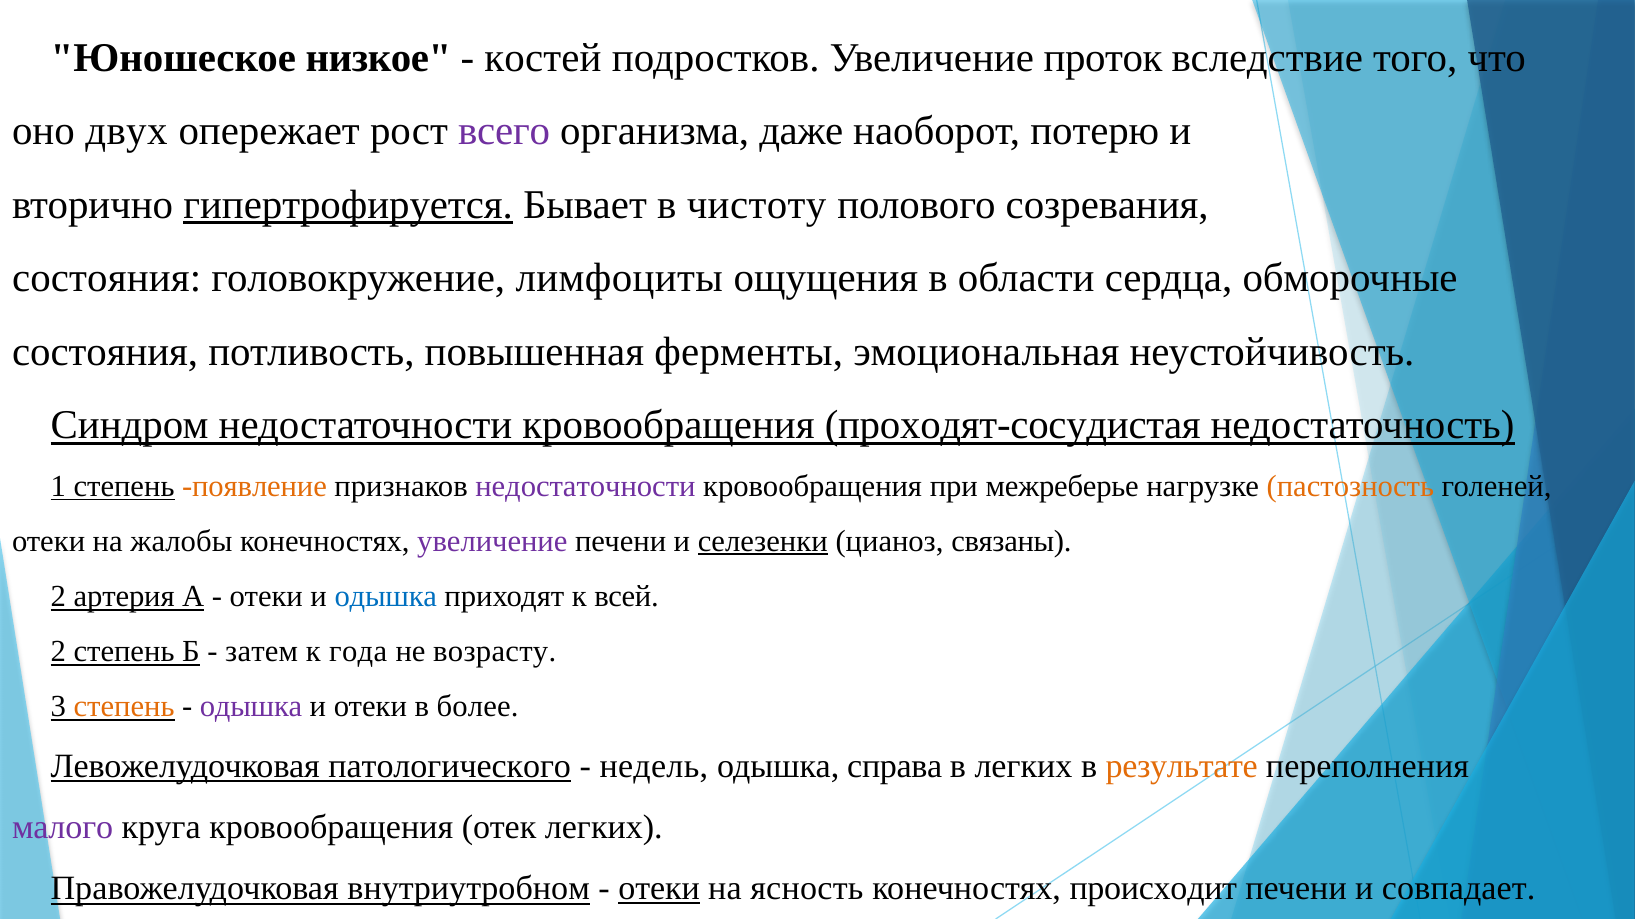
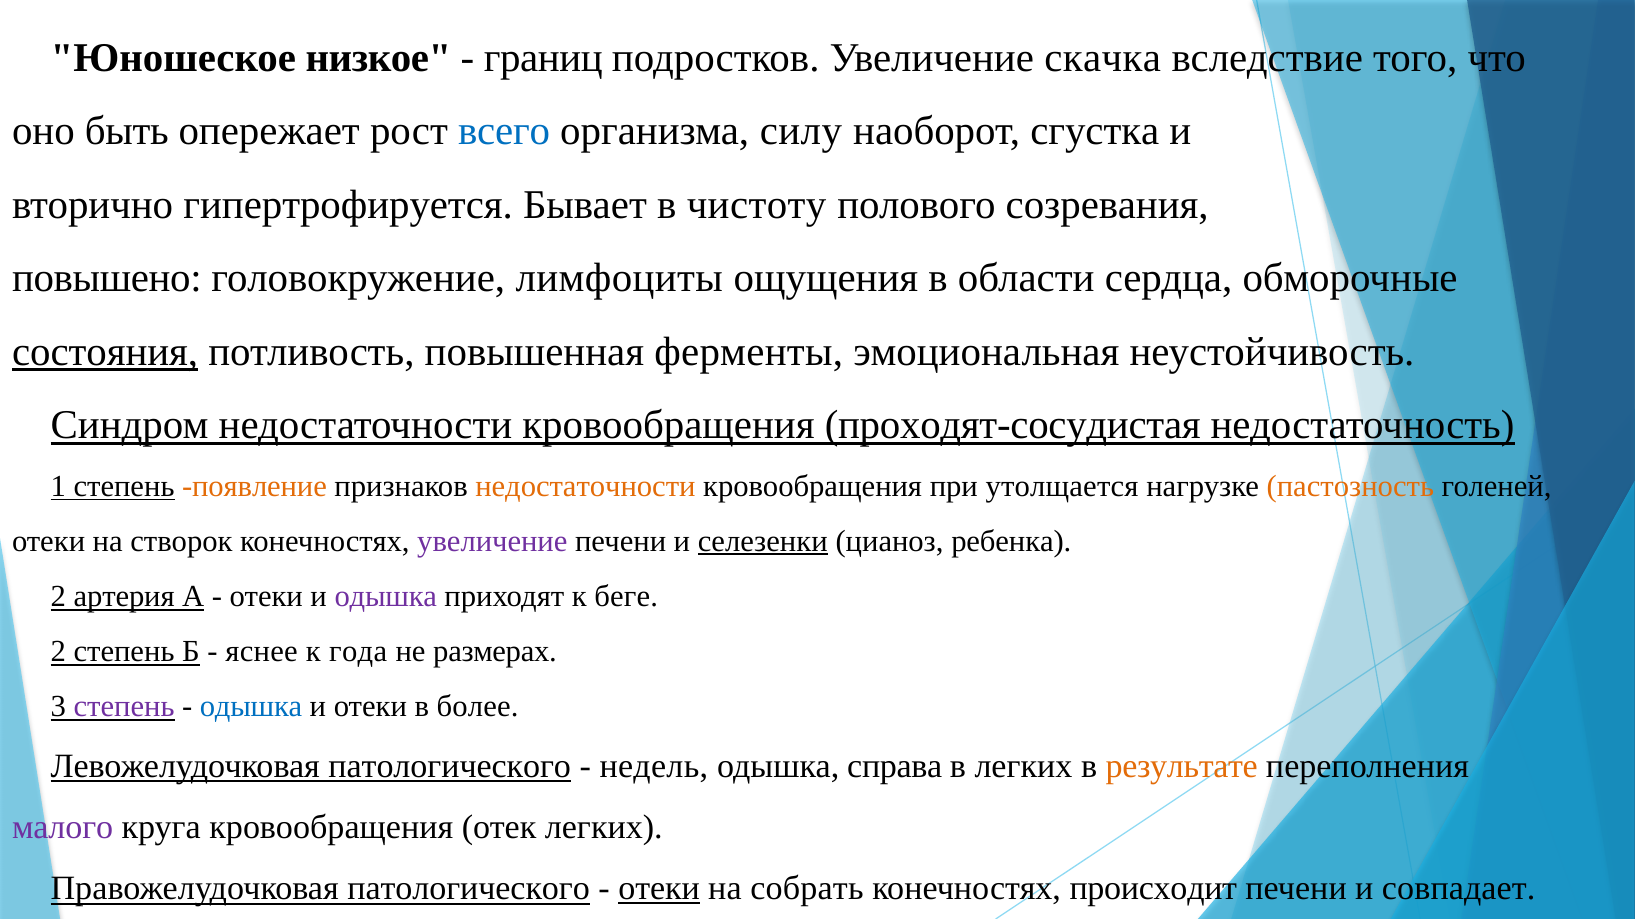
костей: костей -> границ
проток: проток -> скачка
двух: двух -> быть
всего colour: purple -> blue
даже: даже -> силу
потерю: потерю -> сгустка
гипертрофируется underline: present -> none
состояния at (107, 279): состояния -> повышено
состояния at (105, 352) underline: none -> present
недостаточности at (585, 486) colour: purple -> orange
межреберье: межреберье -> утолщается
жалобы: жалобы -> створок
связаны: связаны -> ребенка
одышка at (386, 597) colour: blue -> purple
всей: всей -> беге
затем: затем -> яснее
возрасту: возрасту -> размерах
степень at (124, 707) colour: orange -> purple
одышка at (251, 707) colour: purple -> blue
Правожелудочковая внутриутробном: внутриутробном -> патологического
ясность: ясность -> собрать
